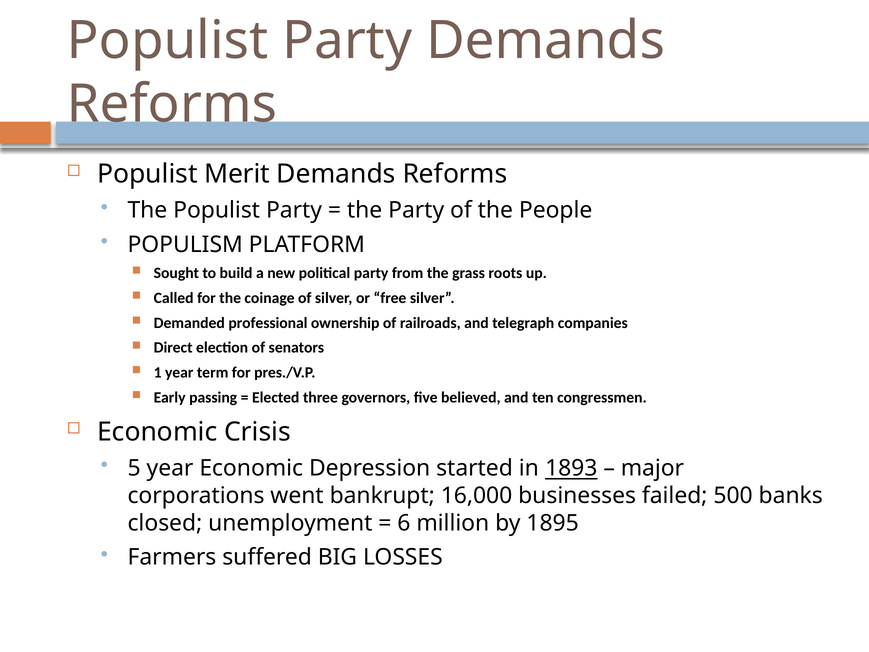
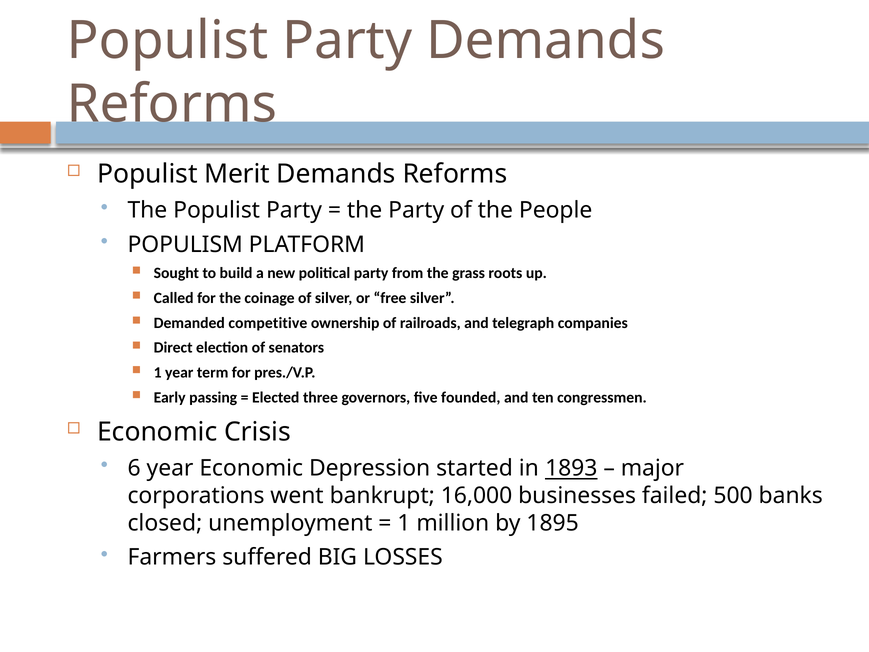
professional: professional -> competitive
believed: believed -> founded
5: 5 -> 6
6 at (404, 523): 6 -> 1
